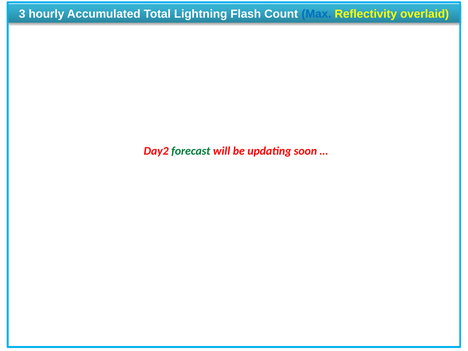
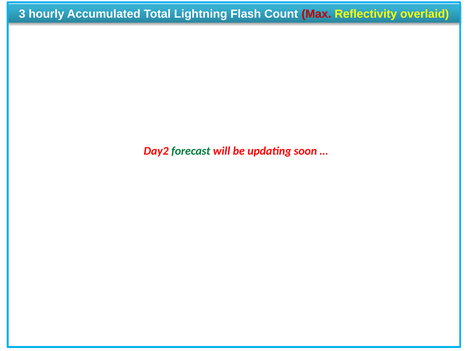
Max colour: blue -> red
